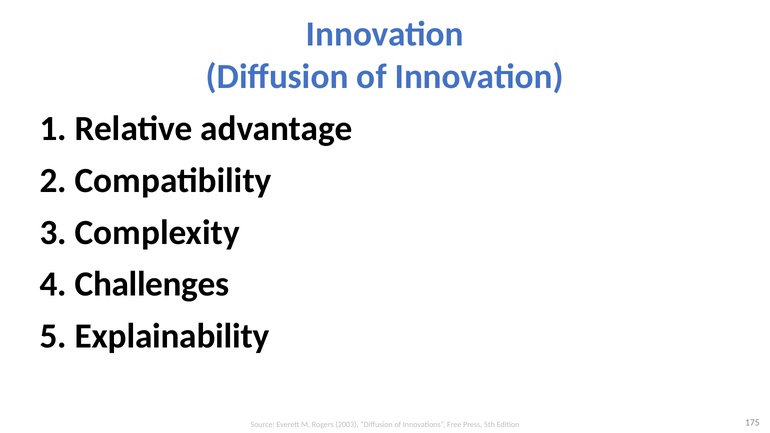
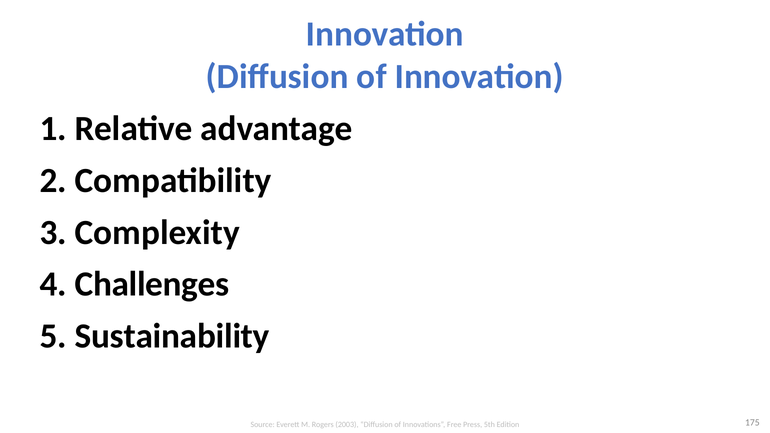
Explainability: Explainability -> Sustainability
